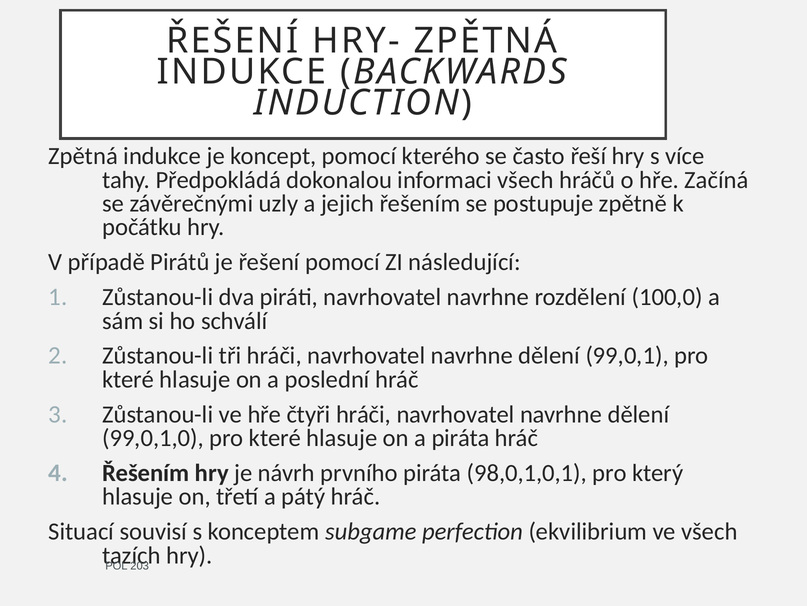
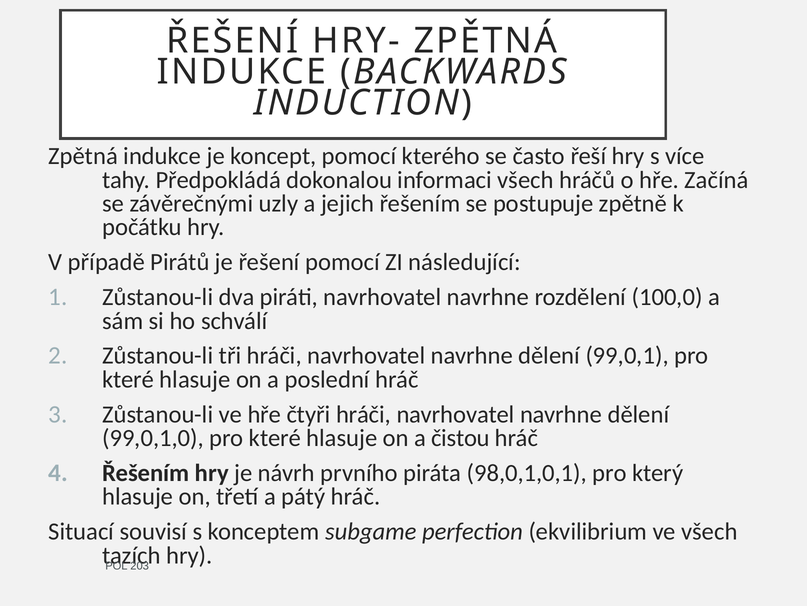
a piráta: piráta -> čistou
